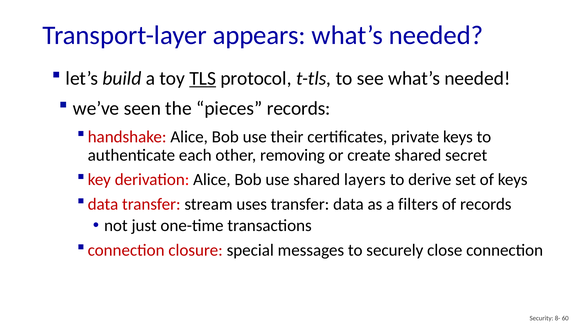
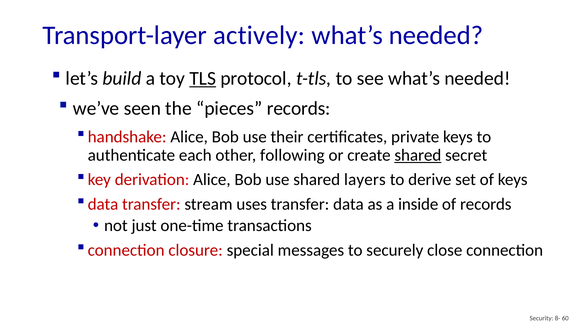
appears: appears -> actively
removing: removing -> following
shared at (418, 155) underline: none -> present
filters: filters -> inside
